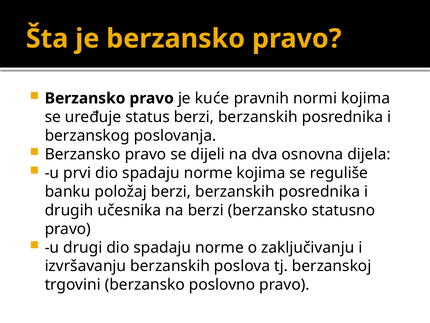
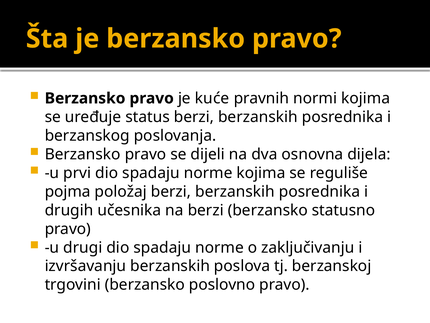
banku: banku -> pojma
